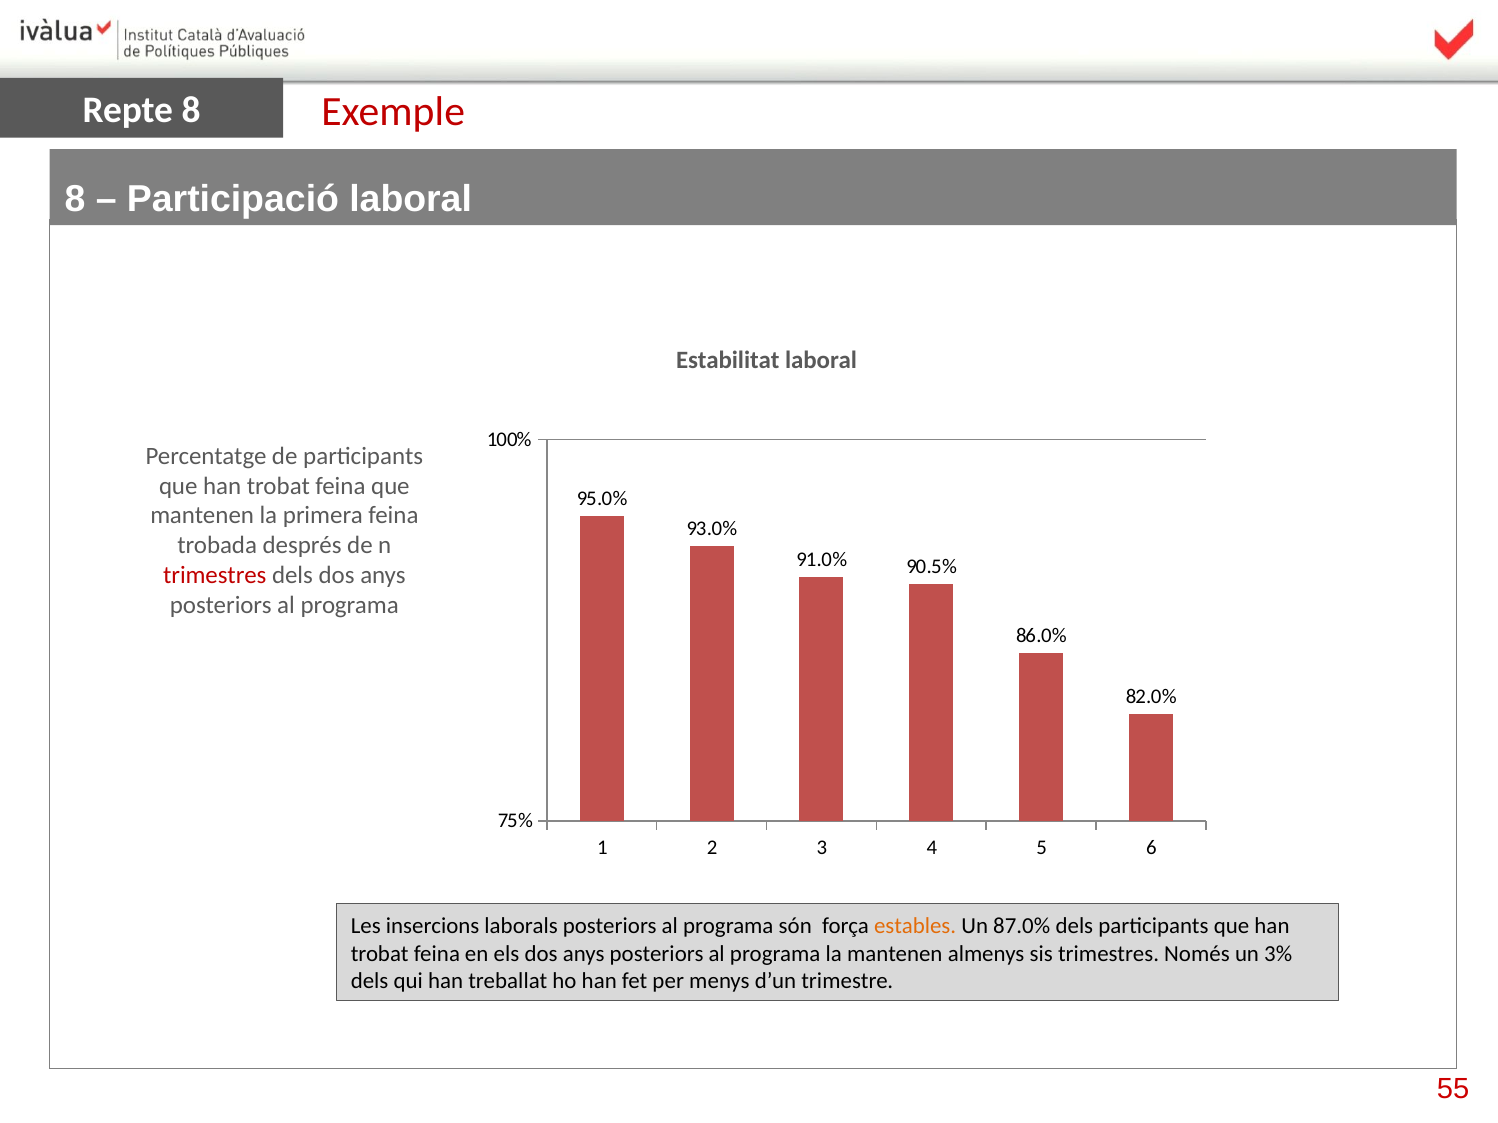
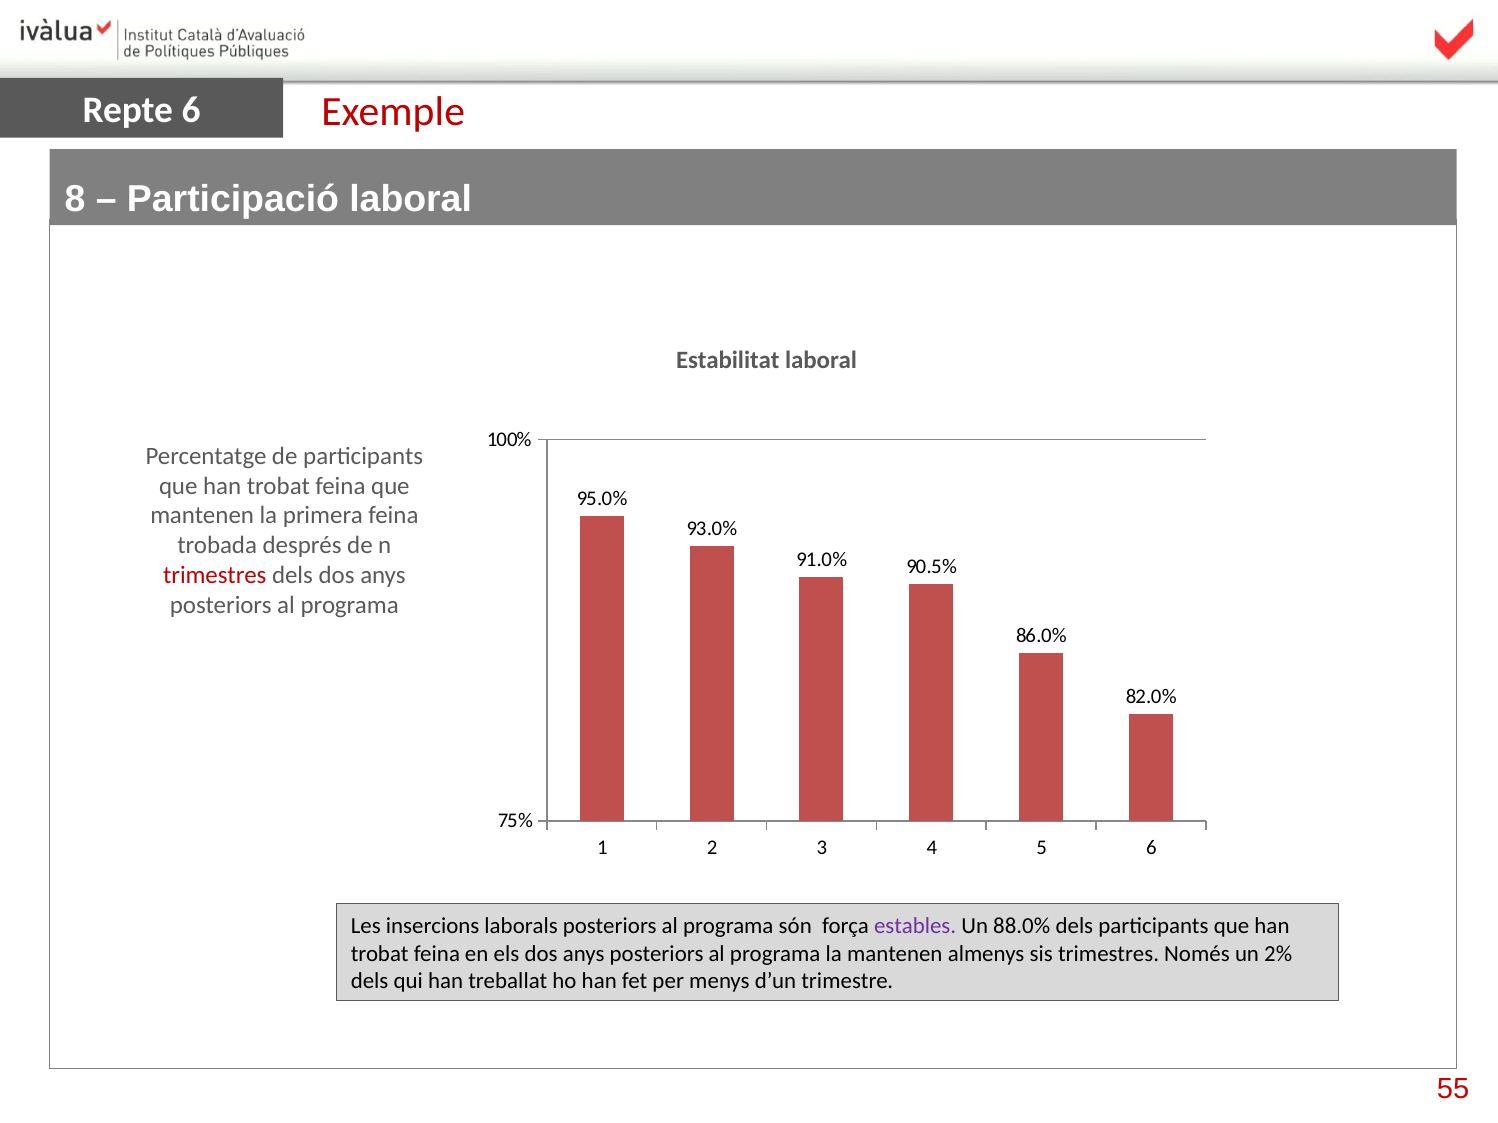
Repte 8: 8 -> 6
estables colour: orange -> purple
87.0%: 87.0% -> 88.0%
3%: 3% -> 2%
